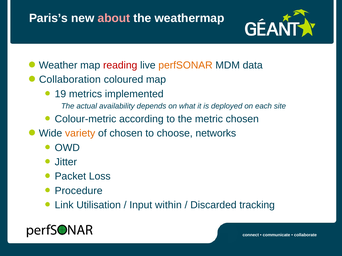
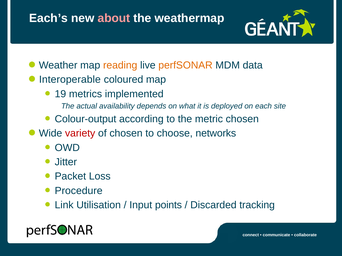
Paris’s: Paris’s -> Each’s
reading colour: red -> orange
Collaboration: Collaboration -> Interoperable
Colour-metric: Colour-metric -> Colour-output
variety colour: orange -> red
within: within -> points
